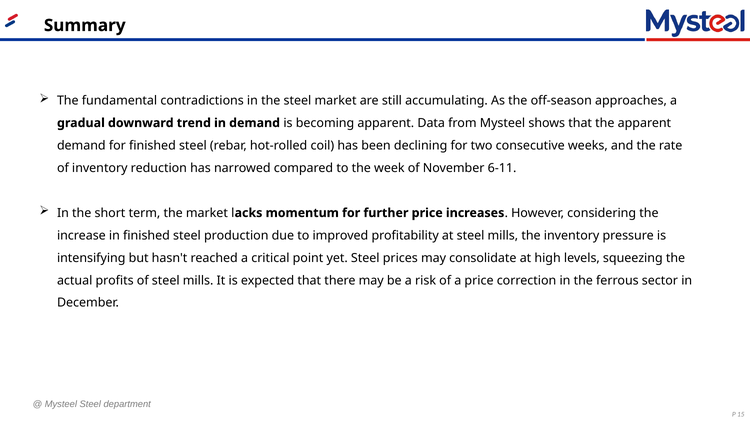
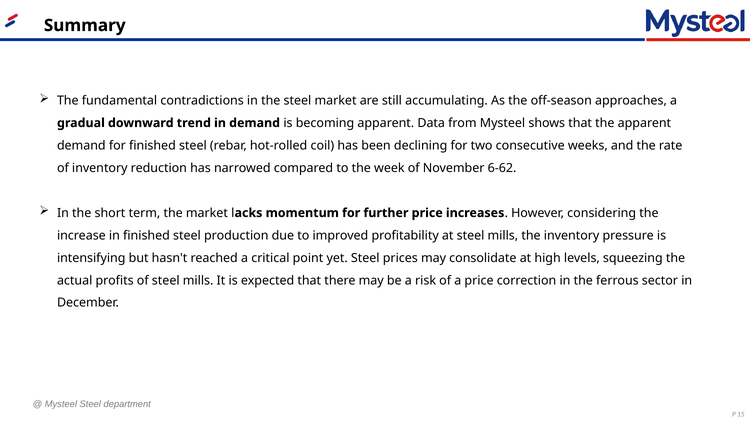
6-11: 6-11 -> 6-62
